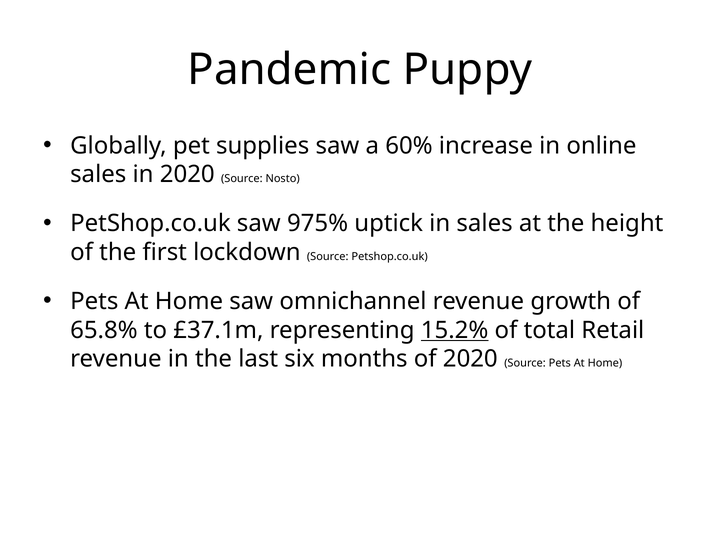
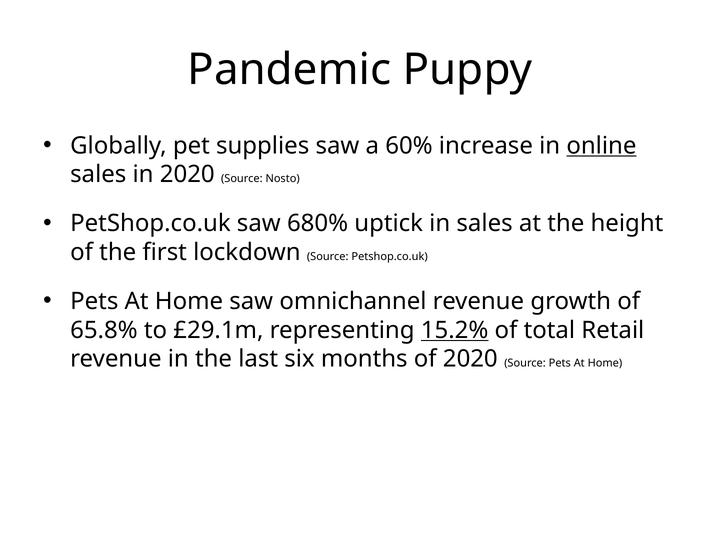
online underline: none -> present
975%: 975% -> 680%
£37.1m: £37.1m -> £29.1m
